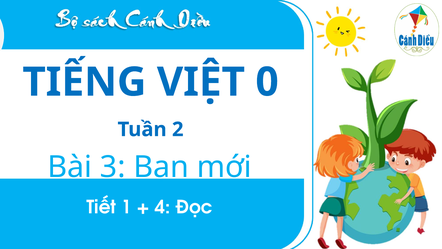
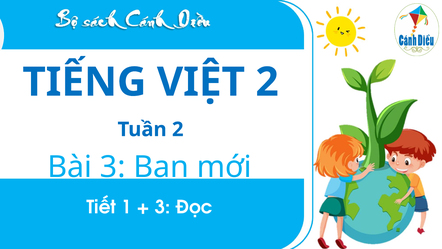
VIỆT 0: 0 -> 2
4 at (163, 207): 4 -> 3
